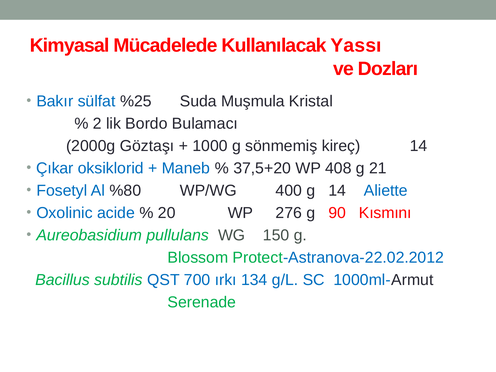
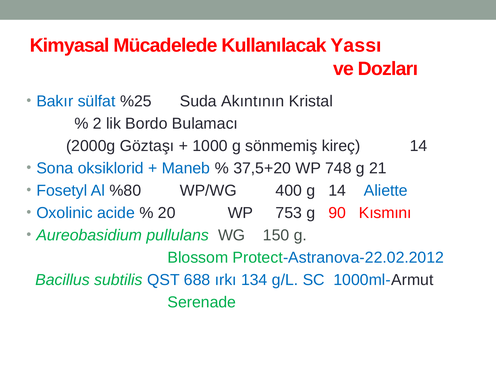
Muşmula: Muşmula -> Akıntının
Çıkar: Çıkar -> Sona
408: 408 -> 748
276: 276 -> 753
700: 700 -> 688
